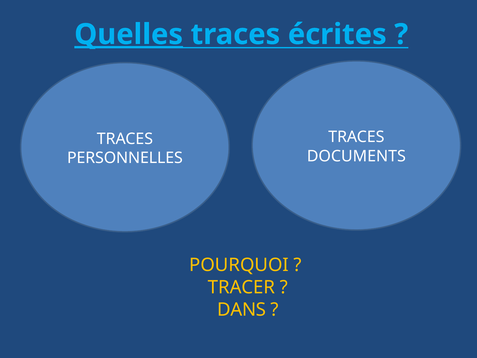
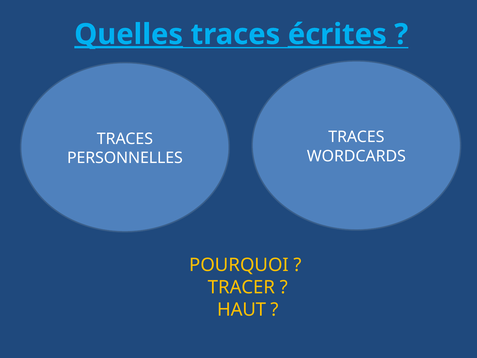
écrites underline: none -> present
DOCUMENTS: DOCUMENTS -> WORDCARDS
DANS: DANS -> HAUT
